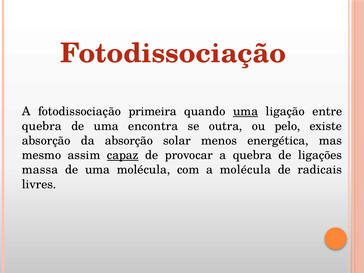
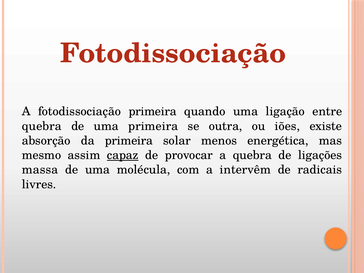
uma at (246, 111) underline: present -> none
uma encontra: encontra -> primeira
pelo: pelo -> iões
da absorção: absorção -> primeira
a molécula: molécula -> intervêm
